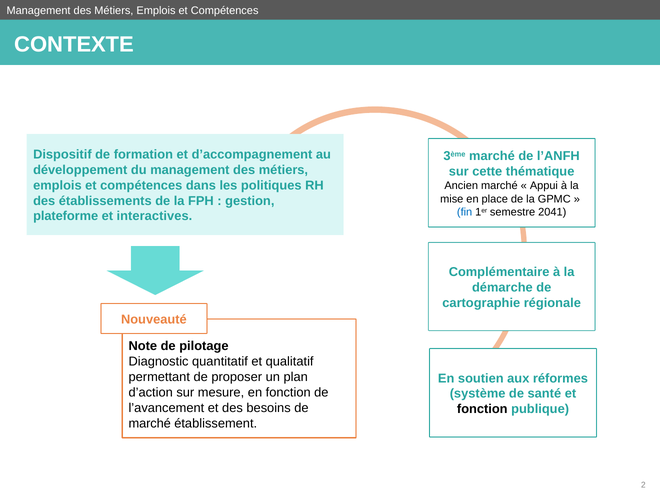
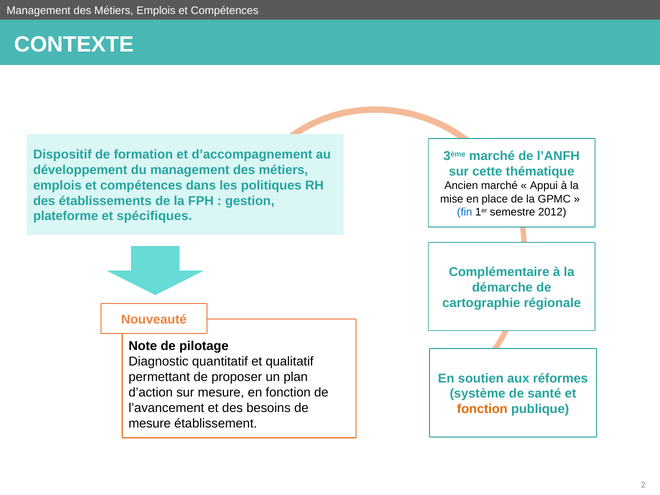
2041: 2041 -> 2012
interactives: interactives -> spécifiques
fonction at (482, 409) colour: black -> orange
marché at (150, 423): marché -> mesure
